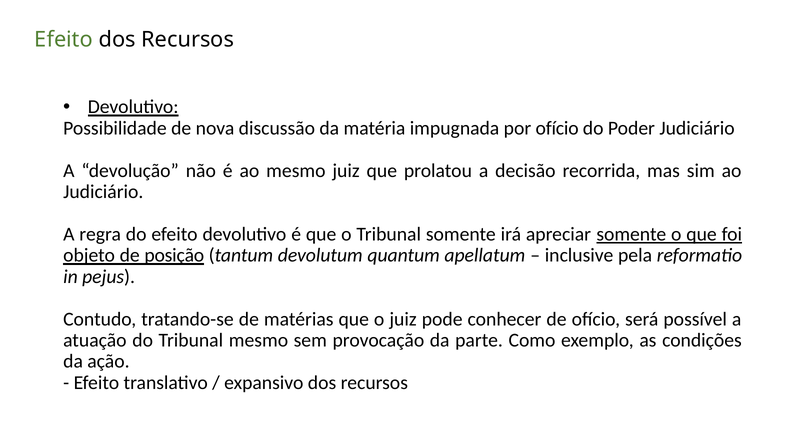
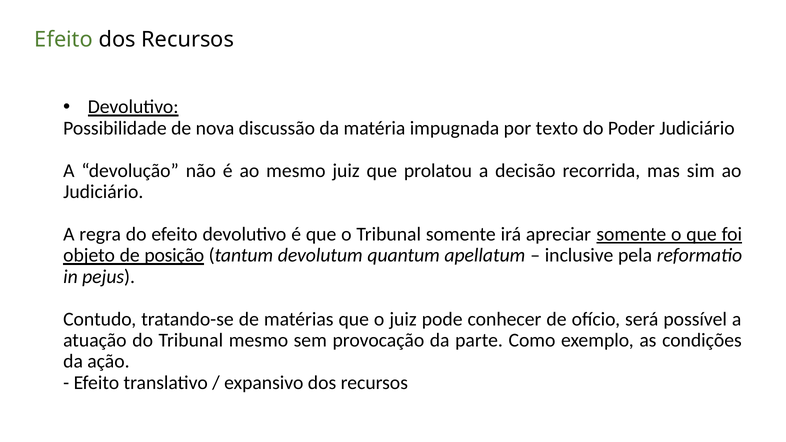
por ofício: ofício -> texto
